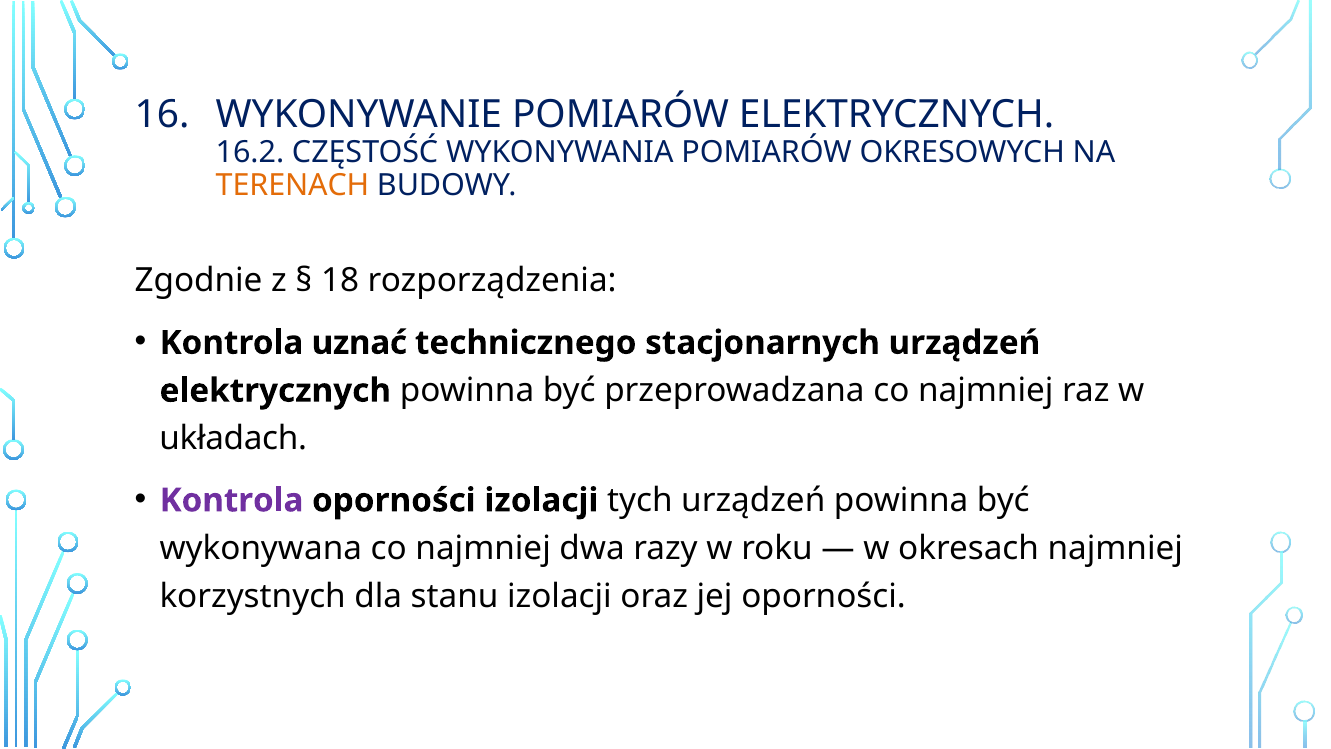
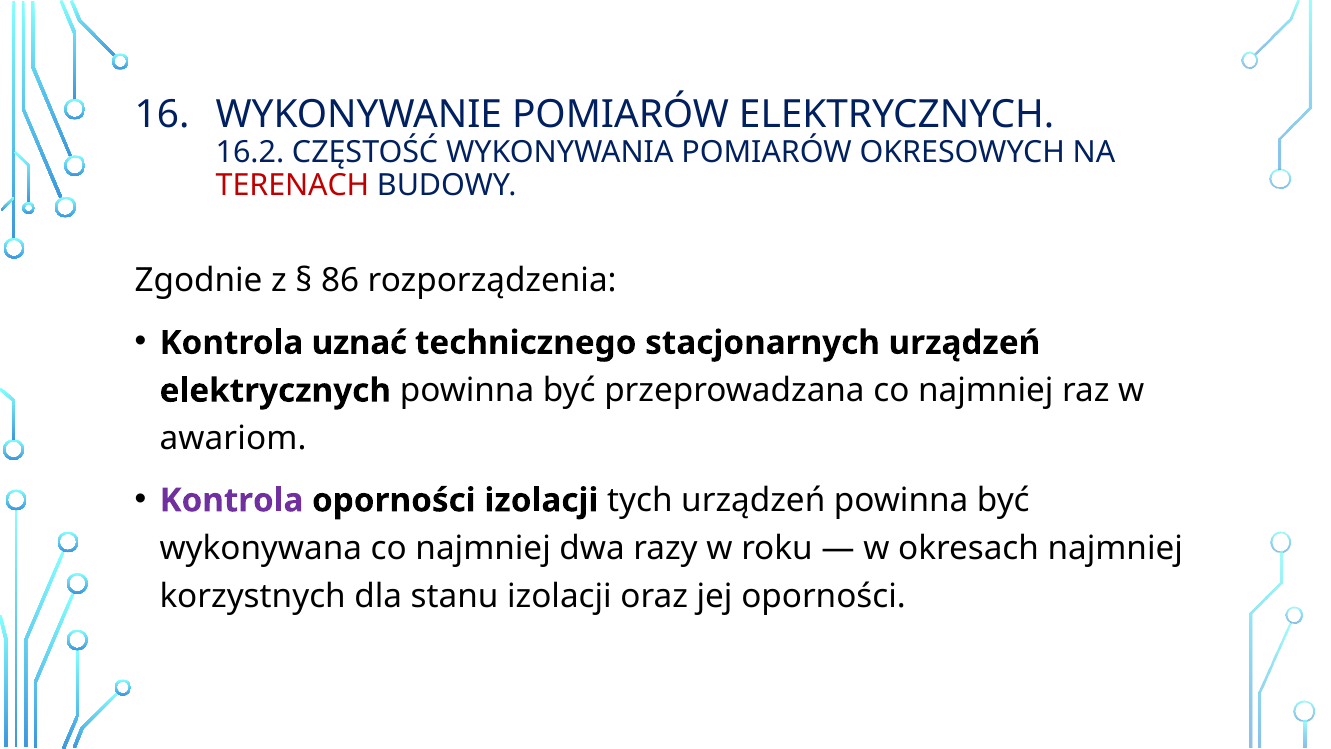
TERENACH colour: orange -> red
18: 18 -> 86
układach: układach -> awariom
